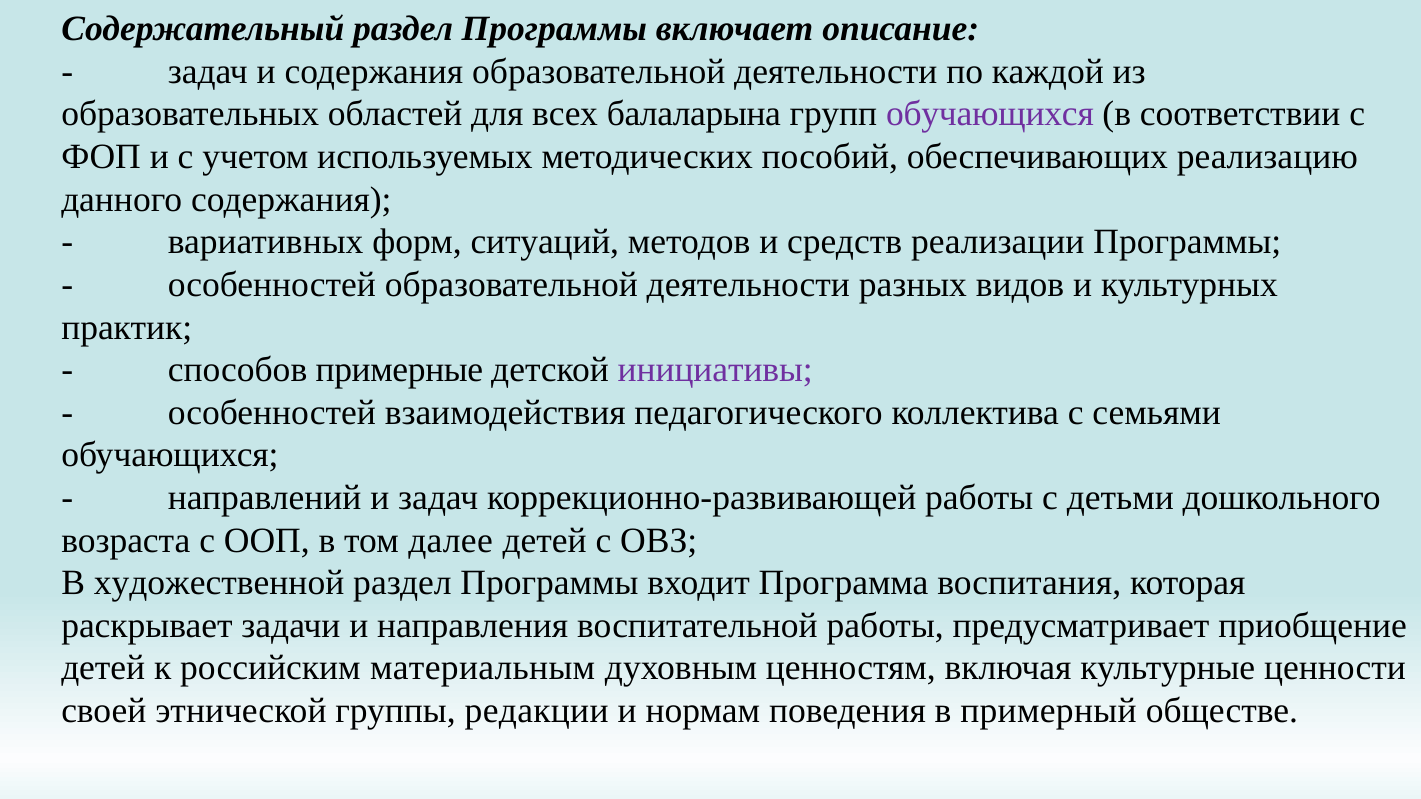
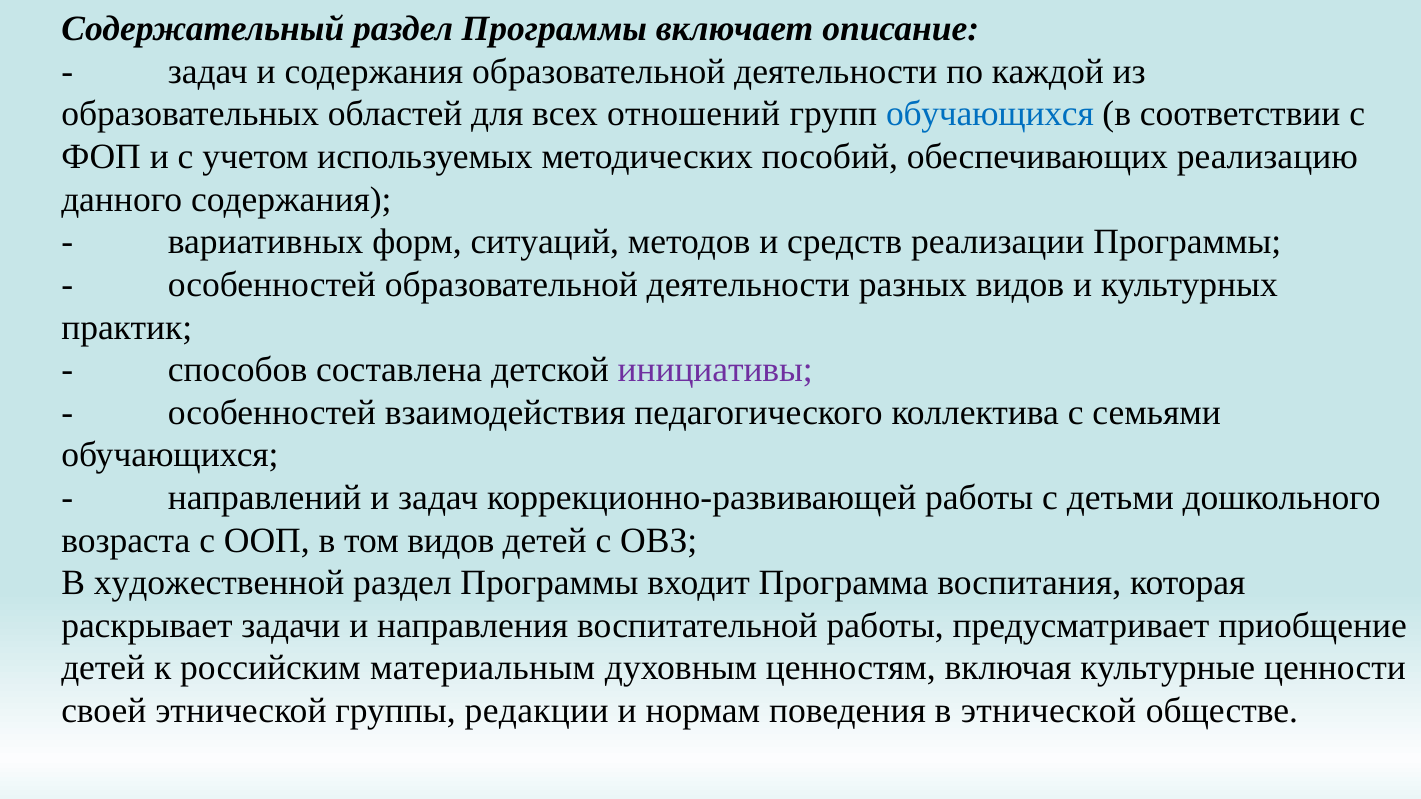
балаларына: балаларына -> отношений
обучающихся at (990, 114) colour: purple -> blue
примерные: примерные -> составлена
том далее: далее -> видов
в примерный: примерный -> этнической
